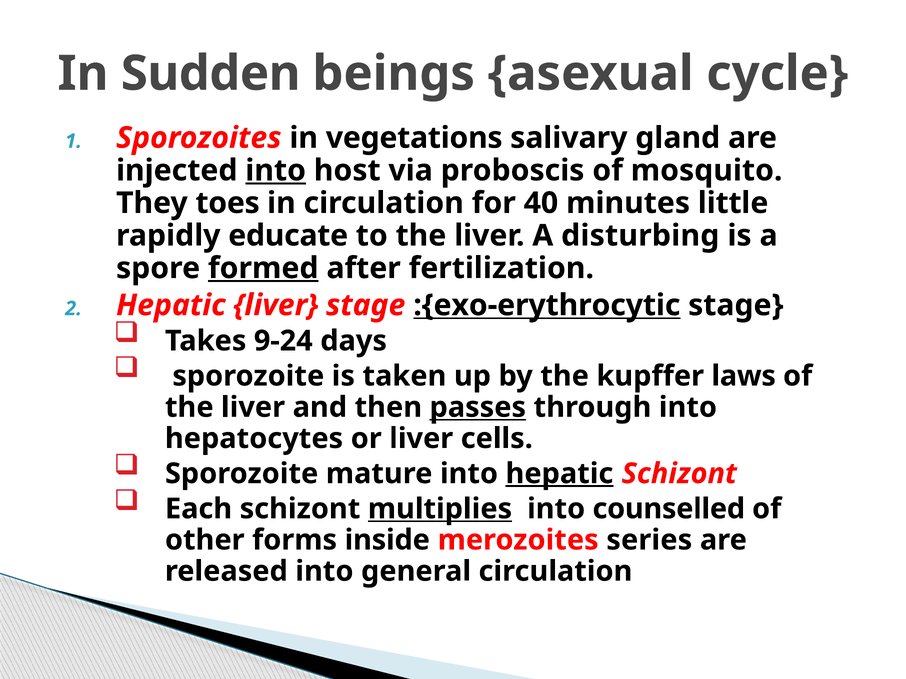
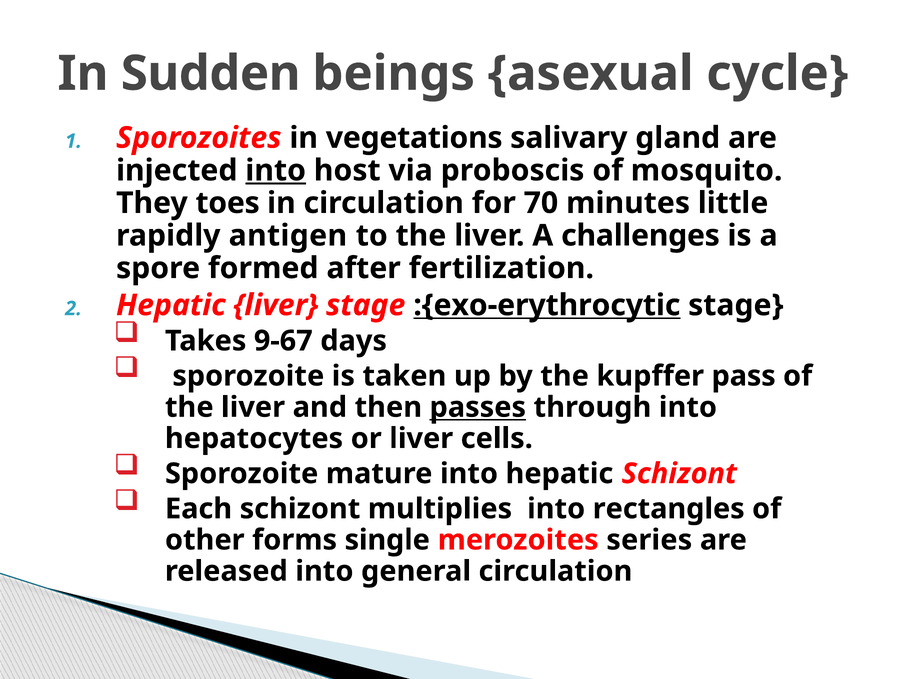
40: 40 -> 70
educate: educate -> antigen
disturbing: disturbing -> challenges
formed underline: present -> none
9-24: 9-24 -> 9-67
laws: laws -> pass
hepatic at (559, 474) underline: present -> none
multiplies underline: present -> none
counselled: counselled -> rectangles
inside: inside -> single
